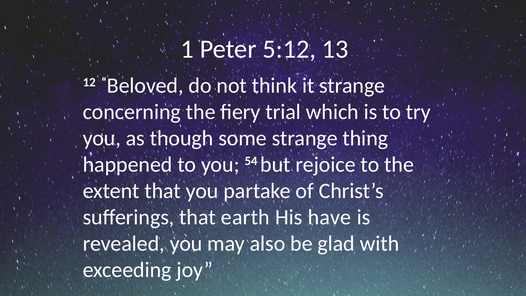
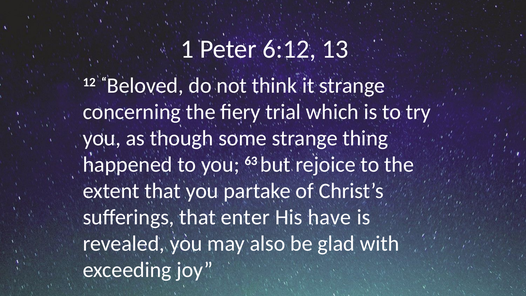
5:12: 5:12 -> 6:12
54: 54 -> 63
earth: earth -> enter
